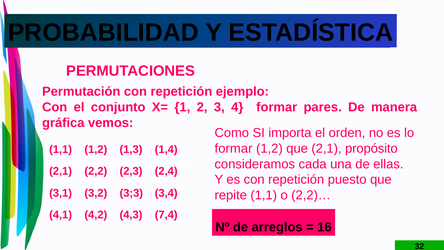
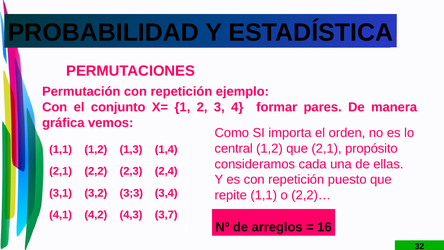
formar at (234, 148): formar -> central
7,4: 7,4 -> 3,7
